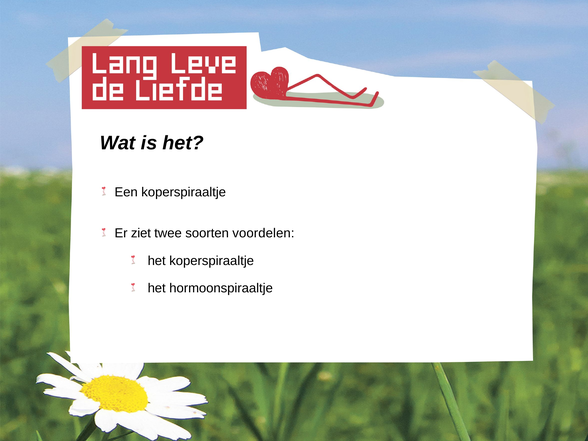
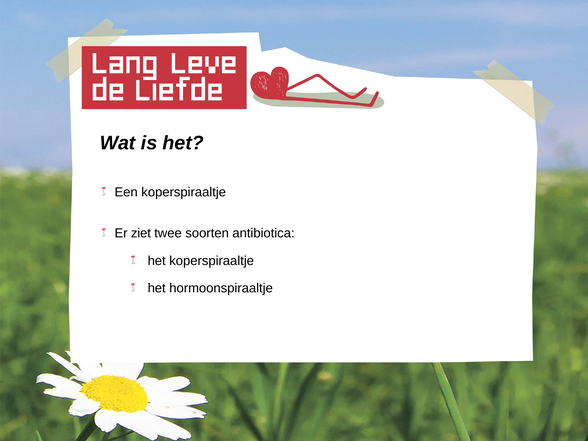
voordelen: voordelen -> antibiotica
